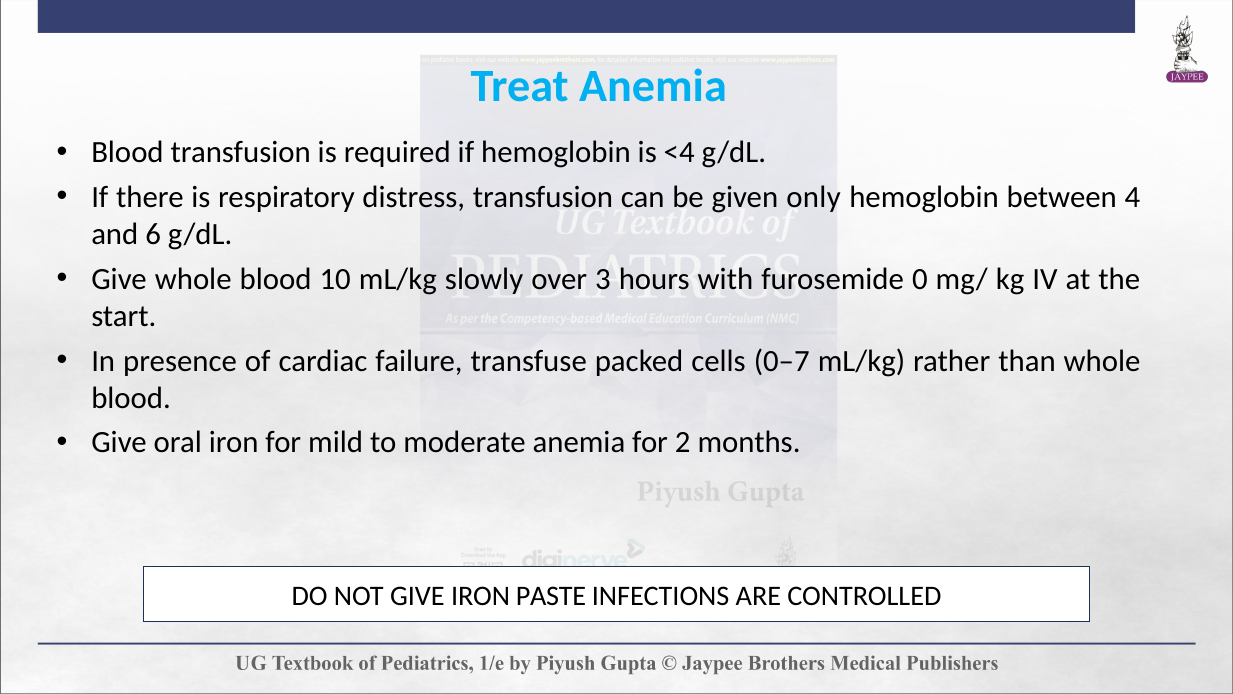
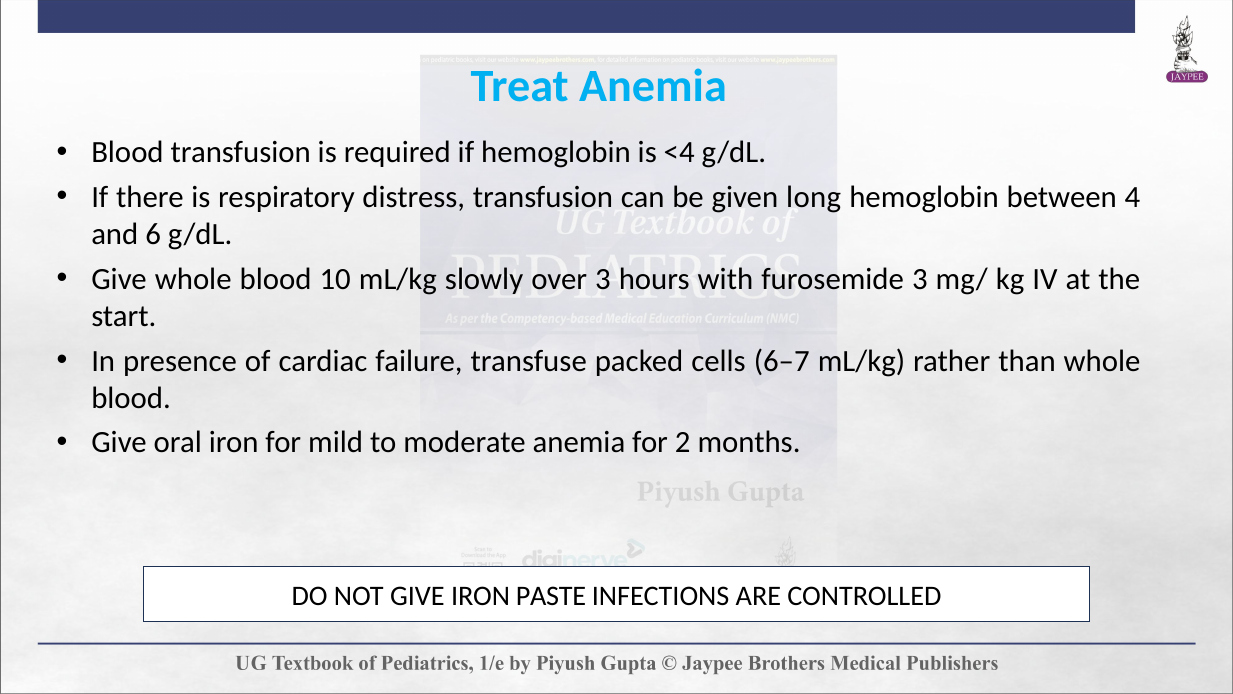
only: only -> long
furosemide 0: 0 -> 3
0–7: 0–7 -> 6–7
